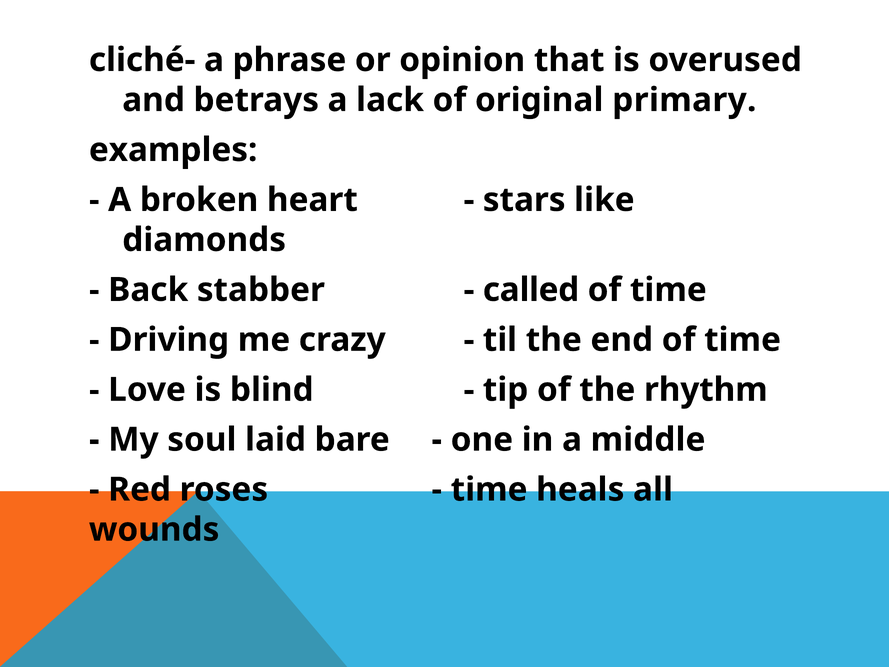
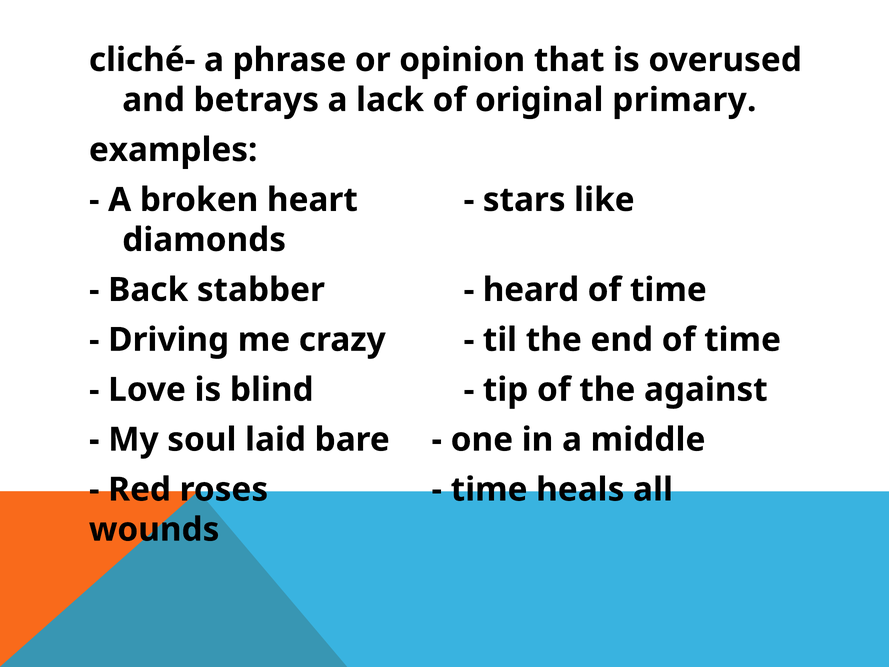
called: called -> heard
rhythm: rhythm -> against
